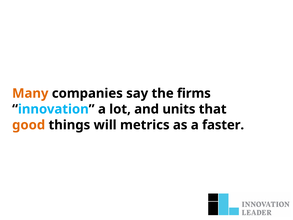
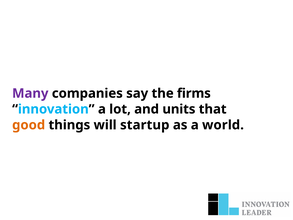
Many colour: orange -> purple
metrics: metrics -> startup
faster: faster -> world
